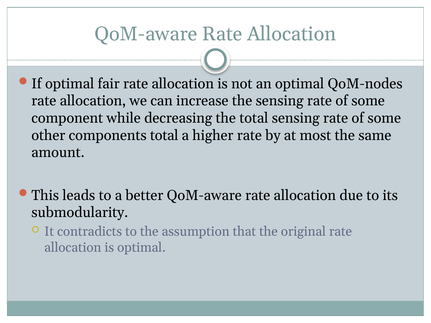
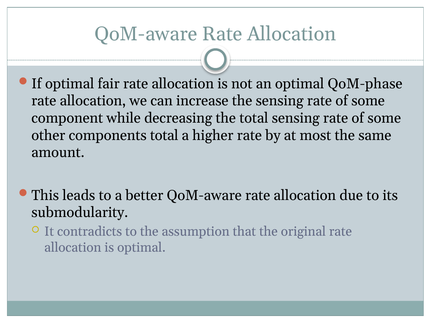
QoM-nodes: QoM-nodes -> QoM-phase
